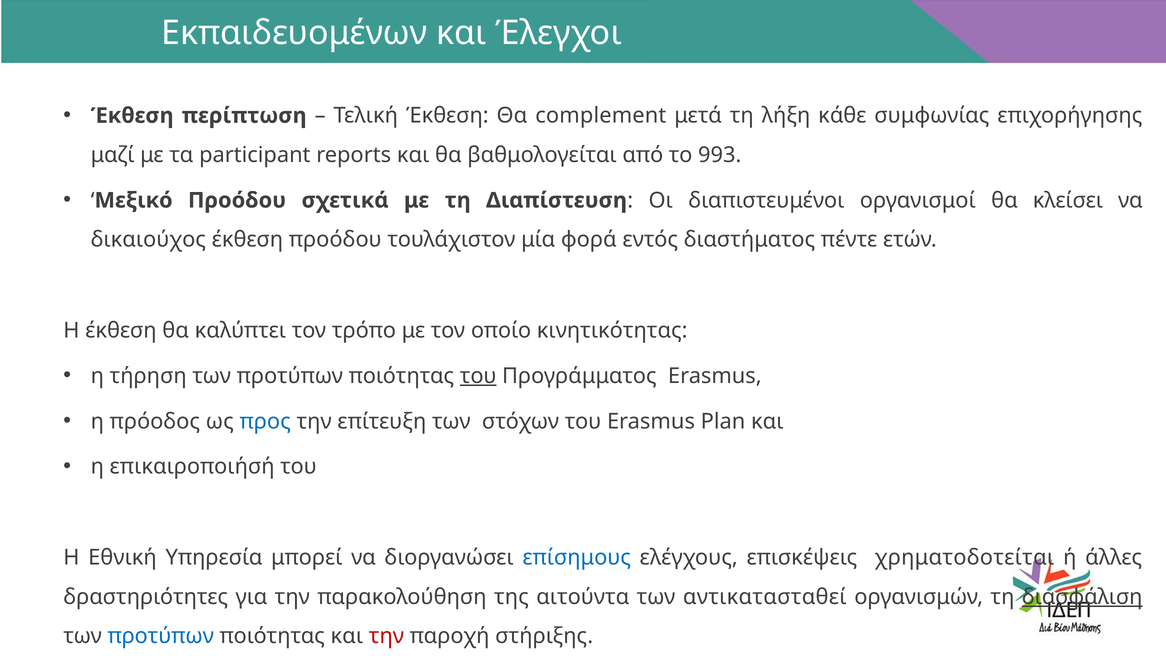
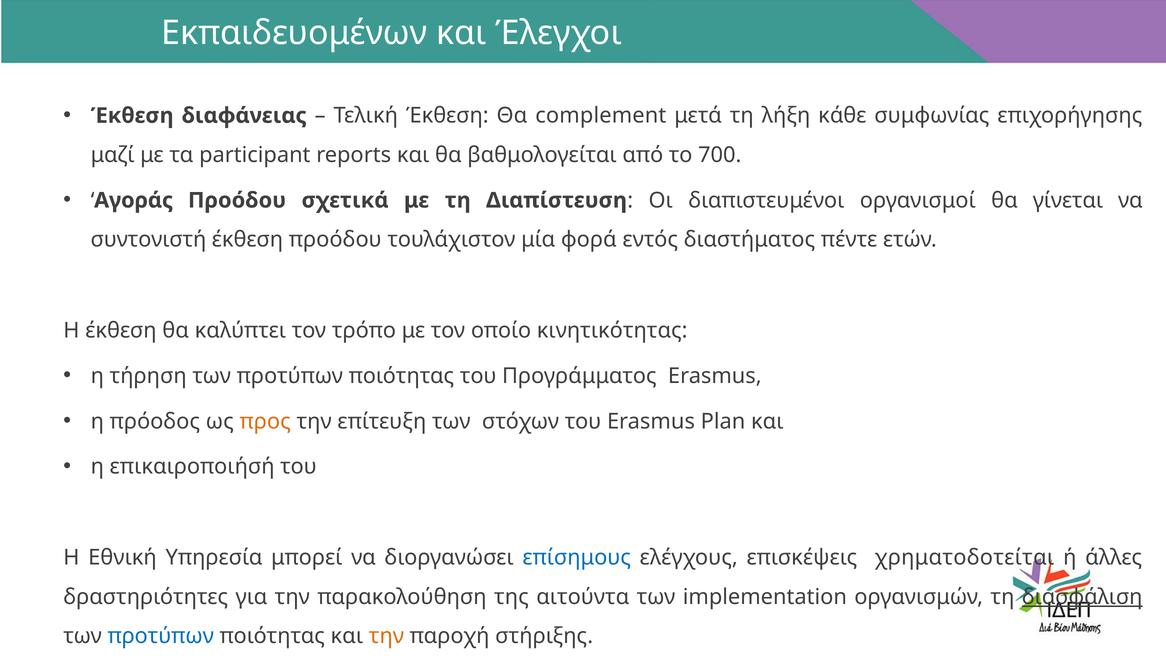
περίπτωση: περίπτωση -> διαφάνειας
993: 993 -> 700
Μεξικό: Μεξικό -> Αγοράς
κλείσει: κλείσει -> γίνεται
δικαιούχος: δικαιούχος -> συντονιστή
του at (478, 376) underline: present -> none
προς colour: blue -> orange
αντικατασταθεί: αντικατασταθεί -> implementation
την at (386, 636) colour: red -> orange
